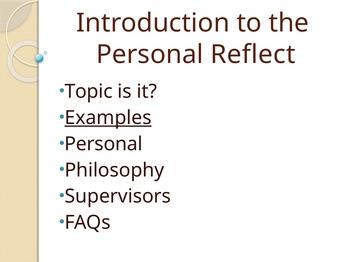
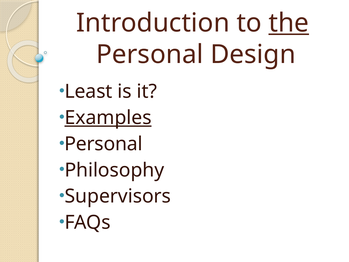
the underline: none -> present
Reflect: Reflect -> Design
Topic: Topic -> Least
